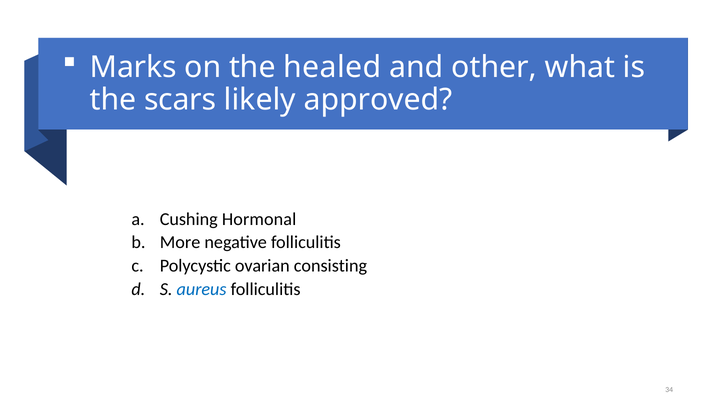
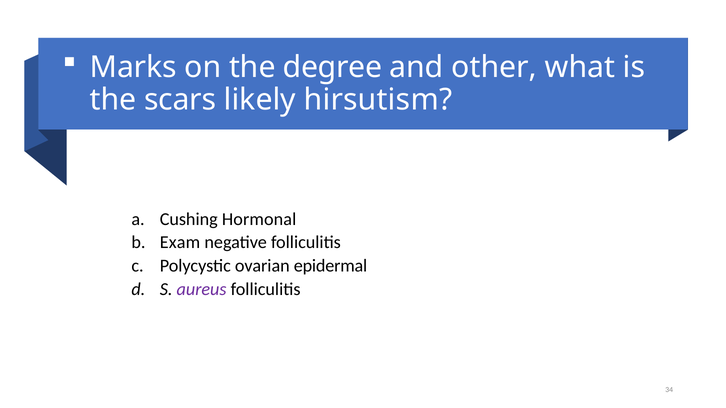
healed: healed -> degree
approved: approved -> hirsutism
More: More -> Exam
consisting: consisting -> epidermal
aureus colour: blue -> purple
